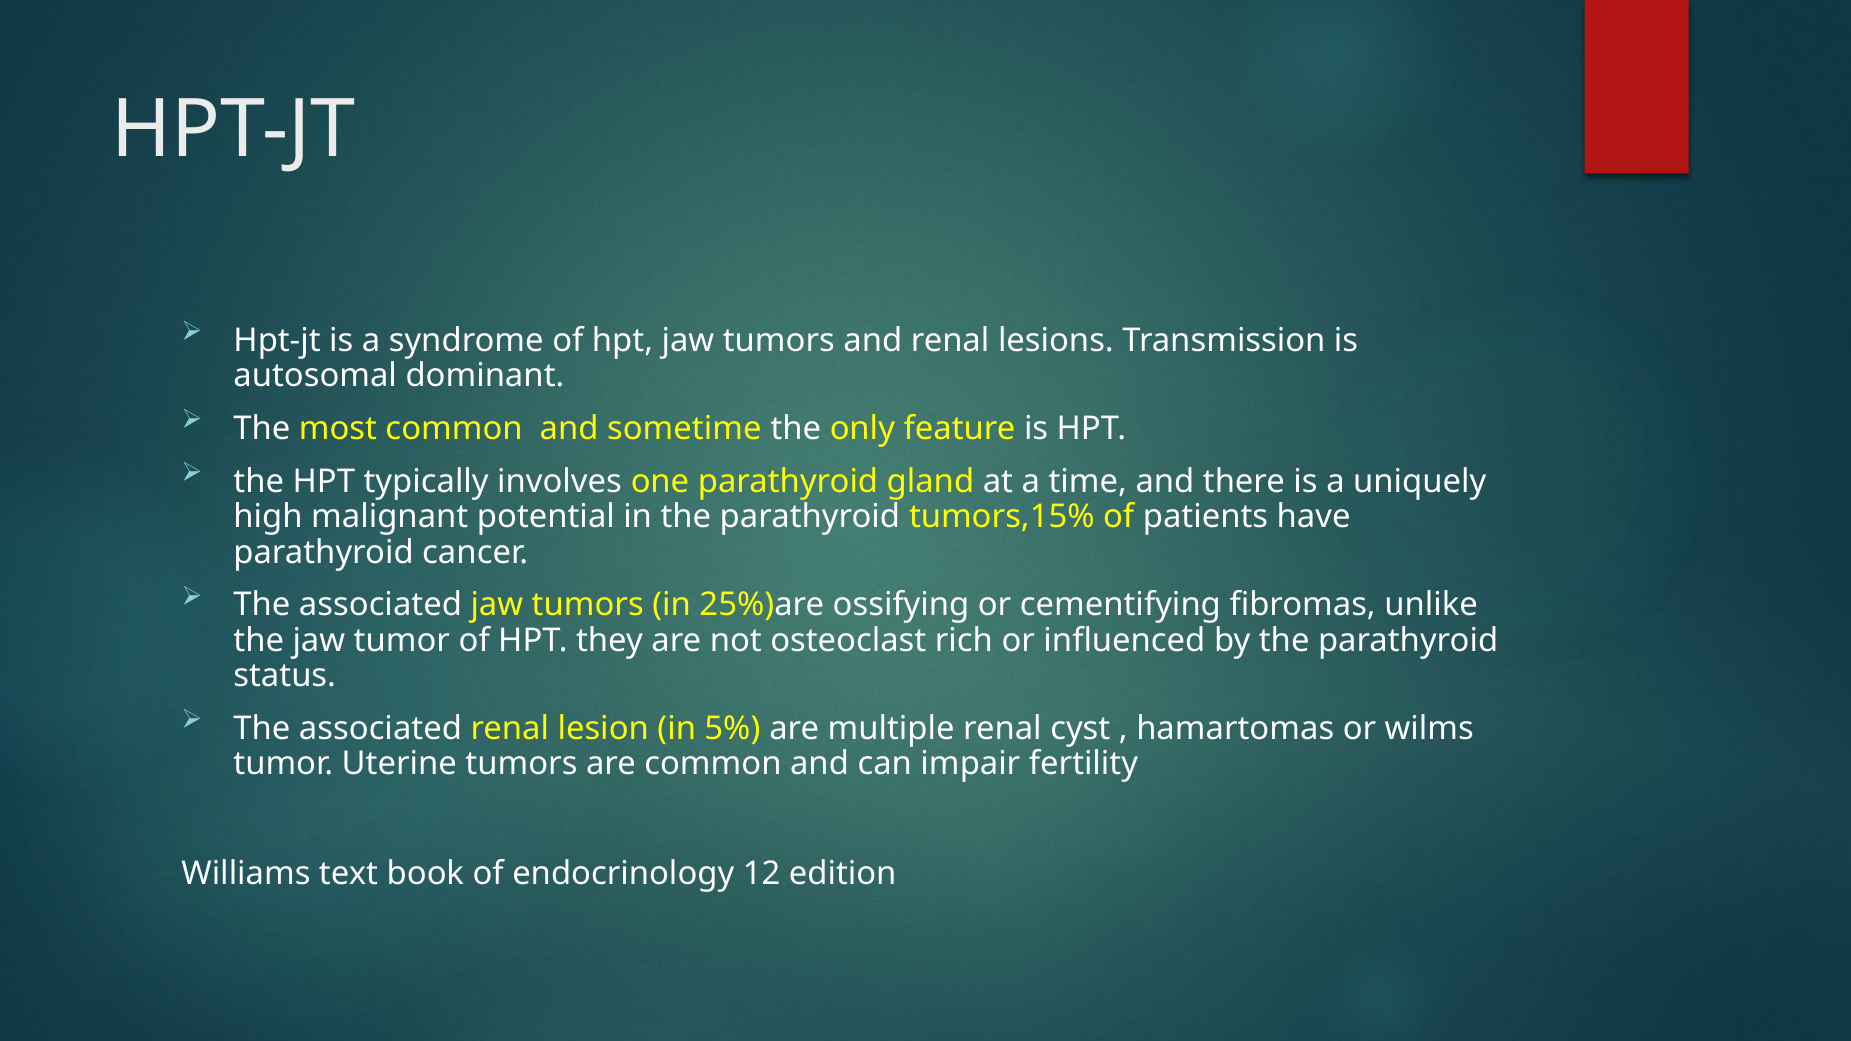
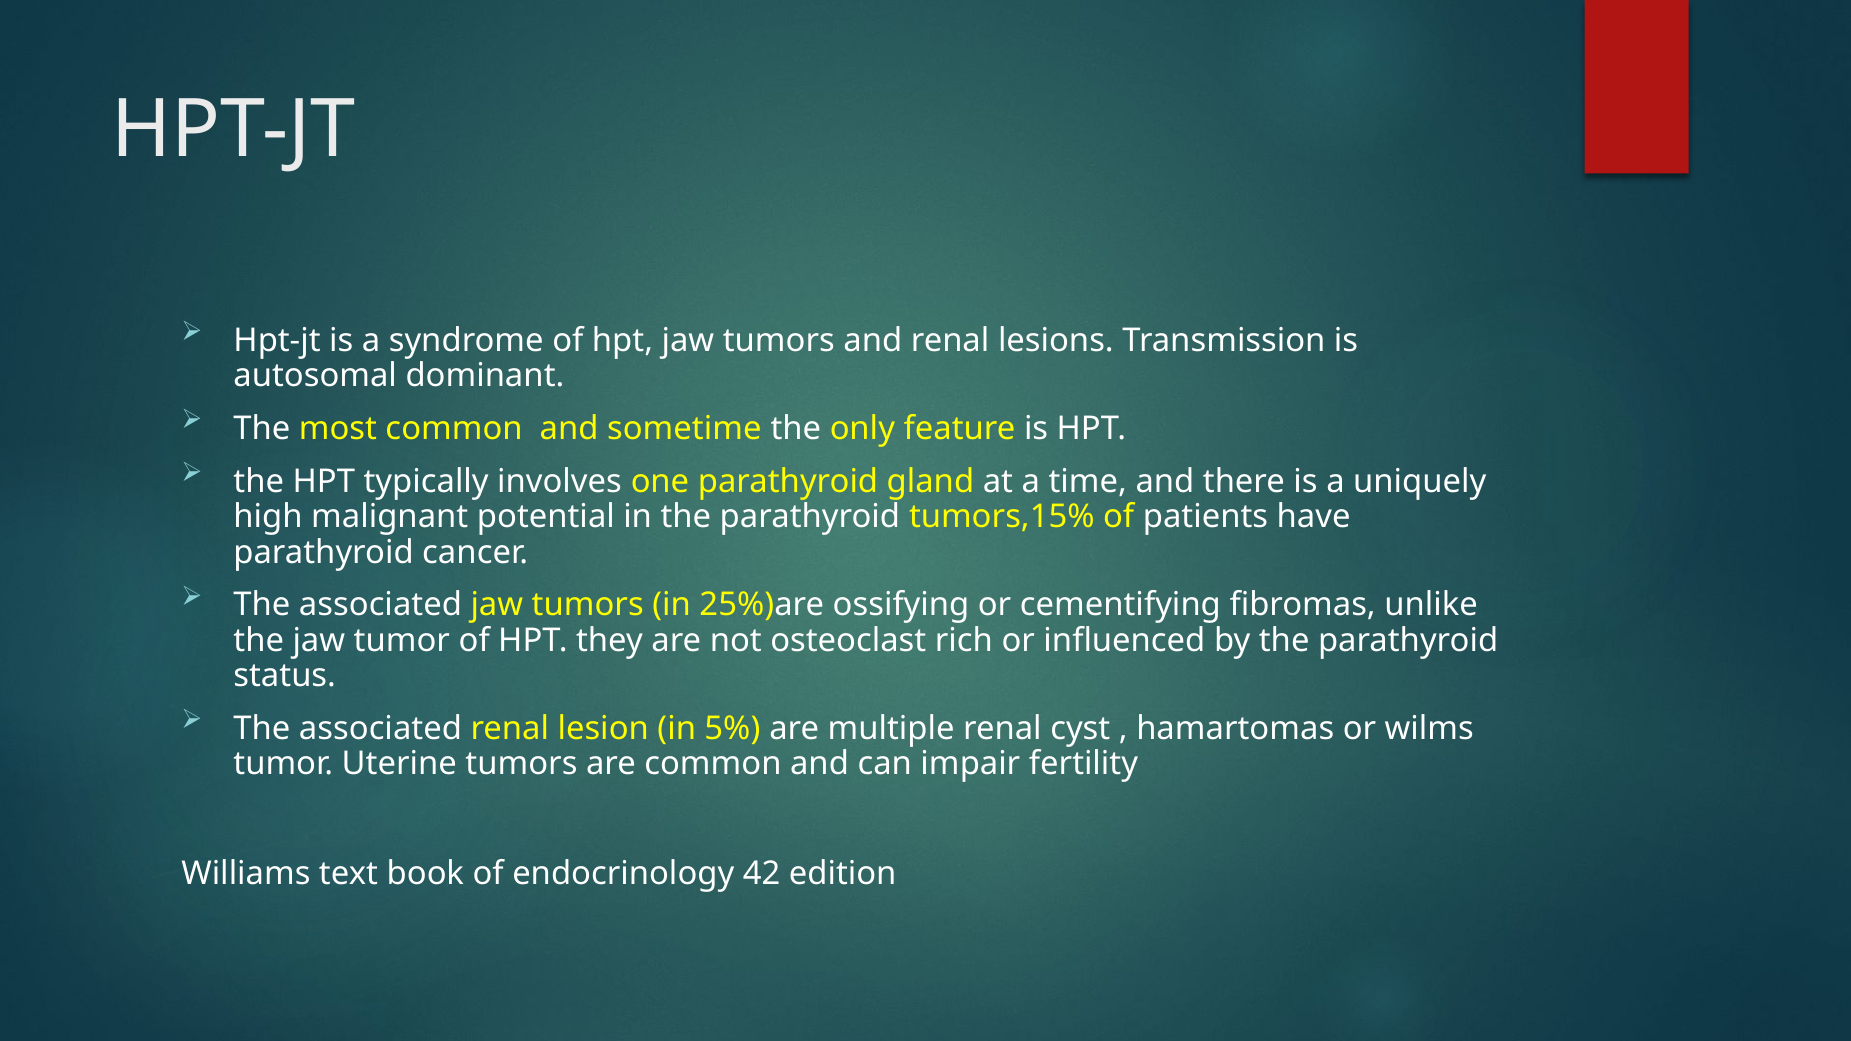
12: 12 -> 42
